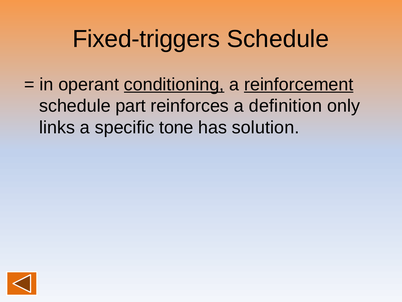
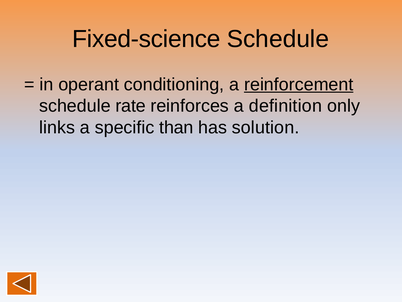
Fixed-triggers: Fixed-triggers -> Fixed-science
conditioning underline: present -> none
part: part -> rate
tone: tone -> than
